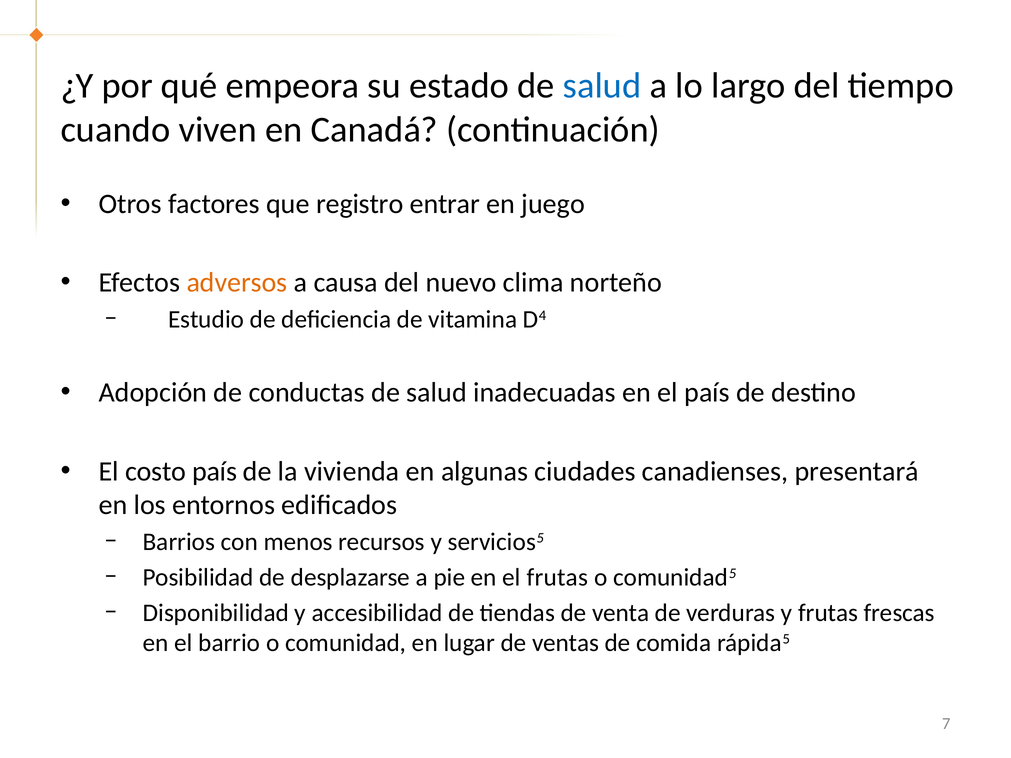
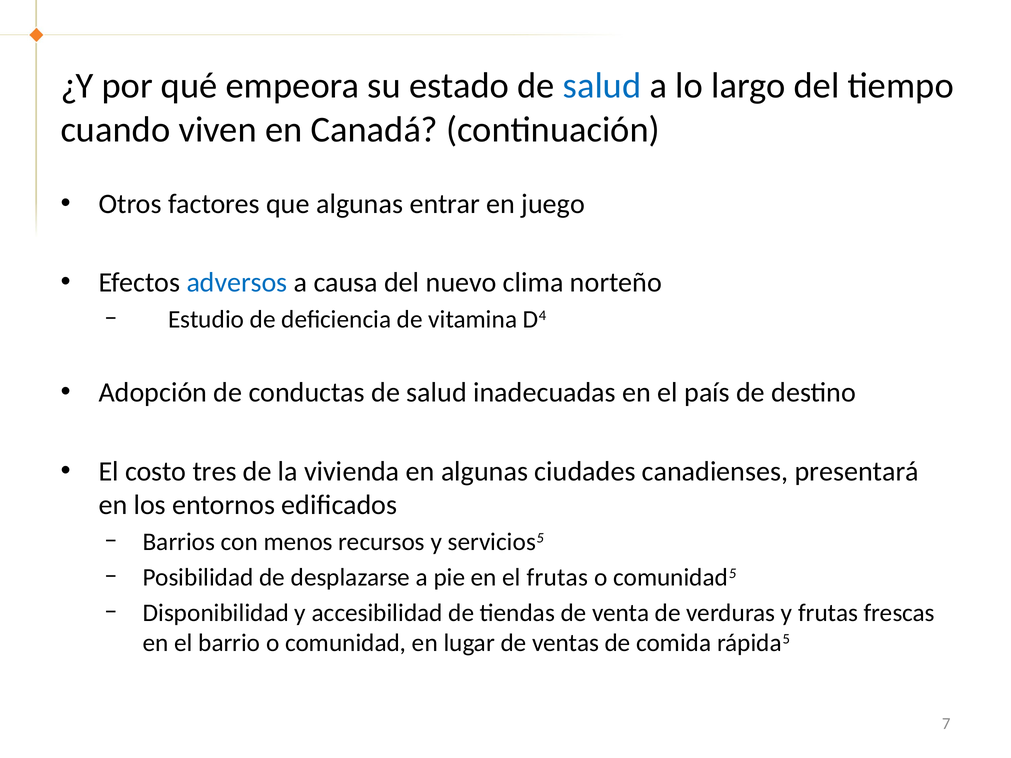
que registro: registro -> algunas
adversos colour: orange -> blue
costo país: país -> tres
